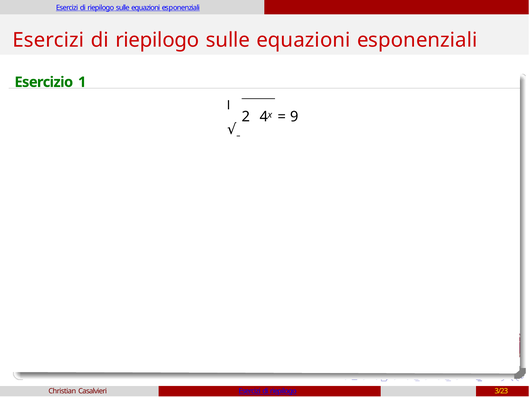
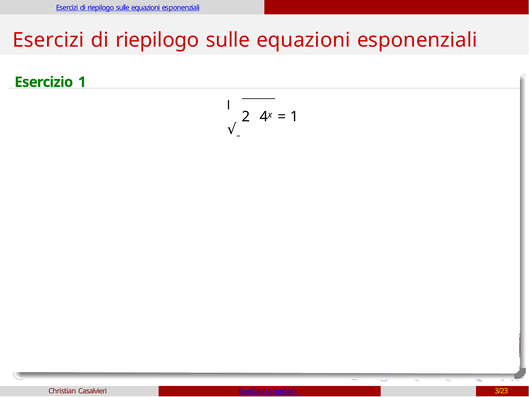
9 at (294, 117): 9 -> 1
